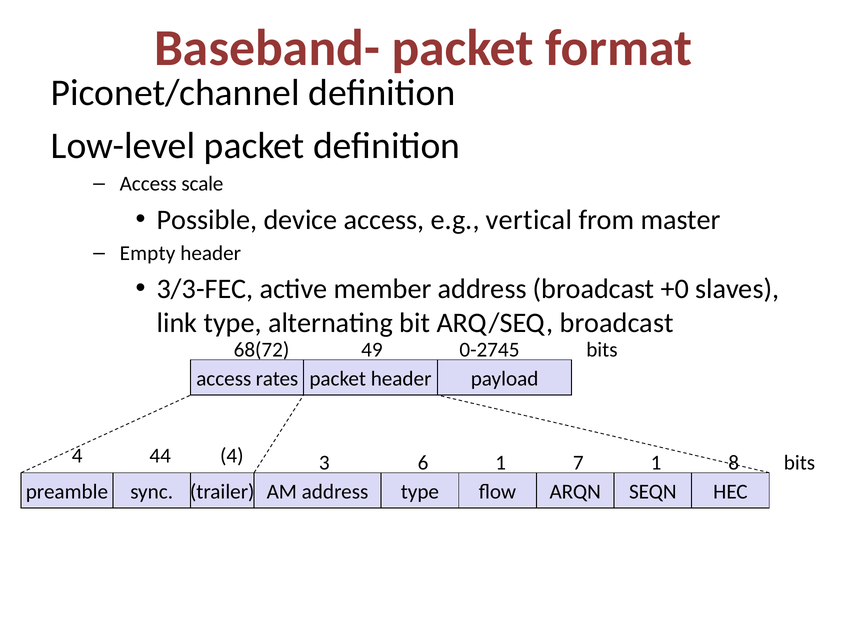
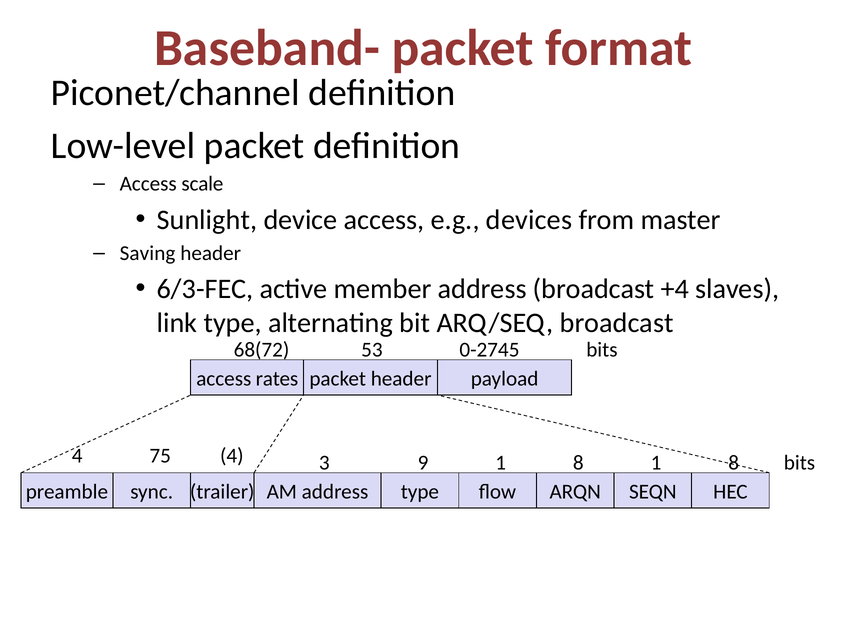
Possible: Possible -> Sunlight
vertical: vertical -> devices
Empty: Empty -> Saving
3/3-FEC: 3/3-FEC -> 6/3-FEC
+0: +0 -> +4
49: 49 -> 53
44: 44 -> 75
6: 6 -> 9
7 at (578, 463): 7 -> 8
